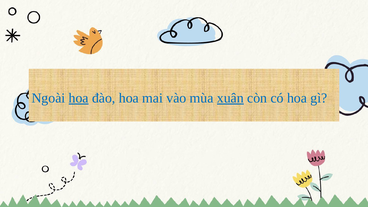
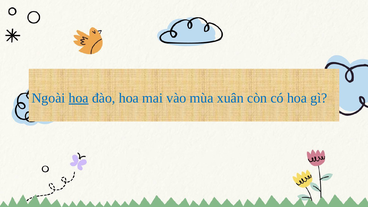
xuân underline: present -> none
